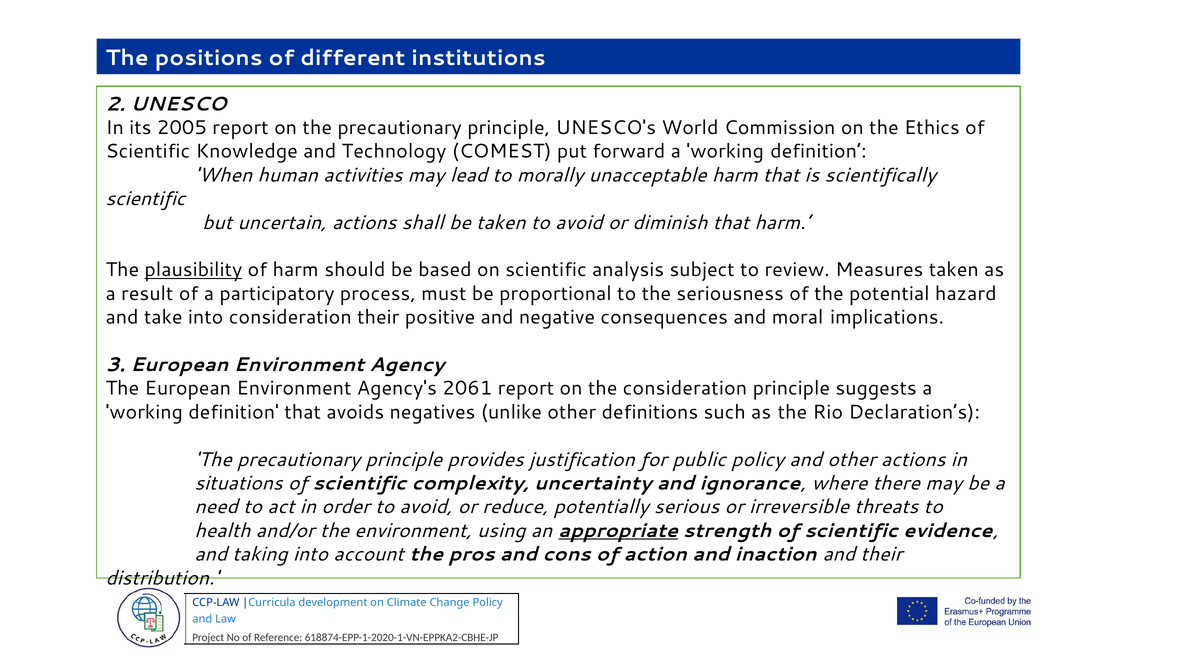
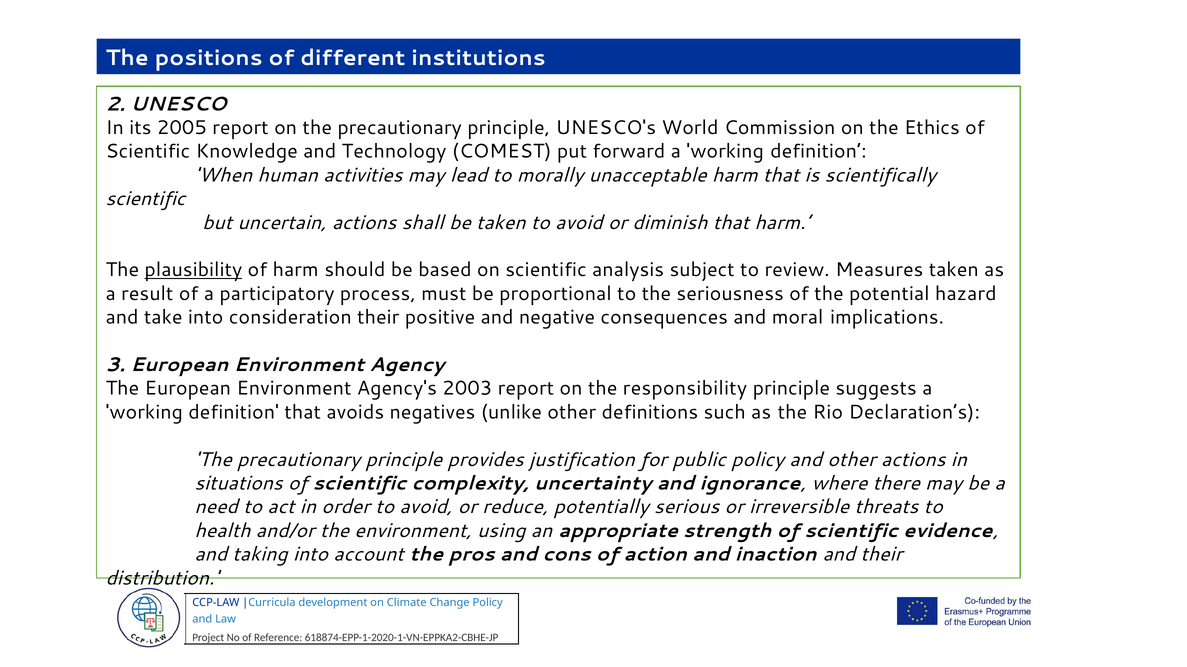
2061: 2061 -> 2003
the consideration: consideration -> responsibility
appropriate underline: present -> none
